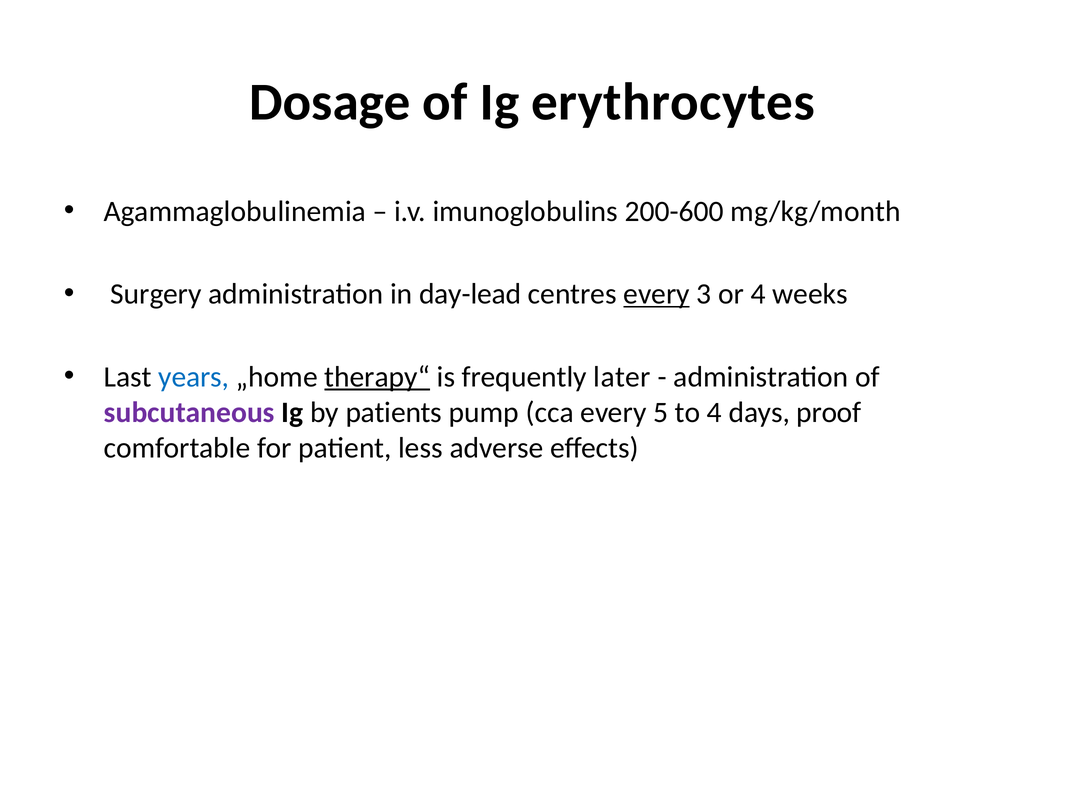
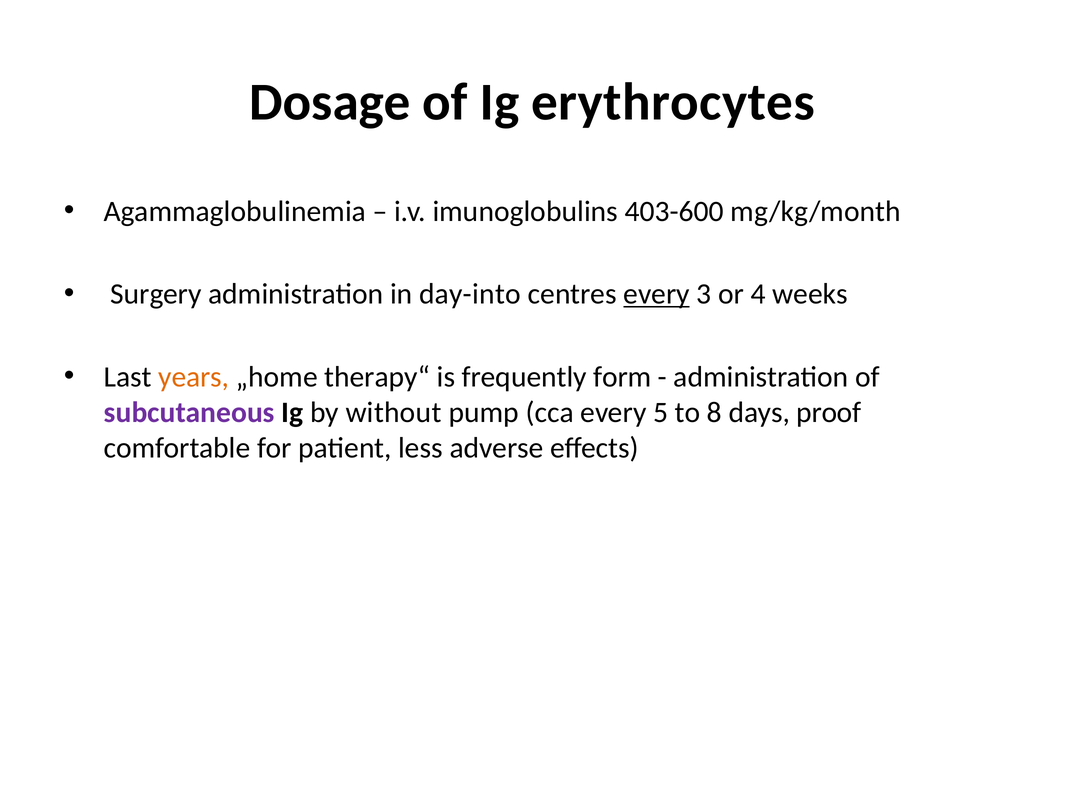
200-600: 200-600 -> 403-600
day-lead: day-lead -> day-into
years colour: blue -> orange
therapy“ underline: present -> none
later: later -> form
patients: patients -> without
to 4: 4 -> 8
